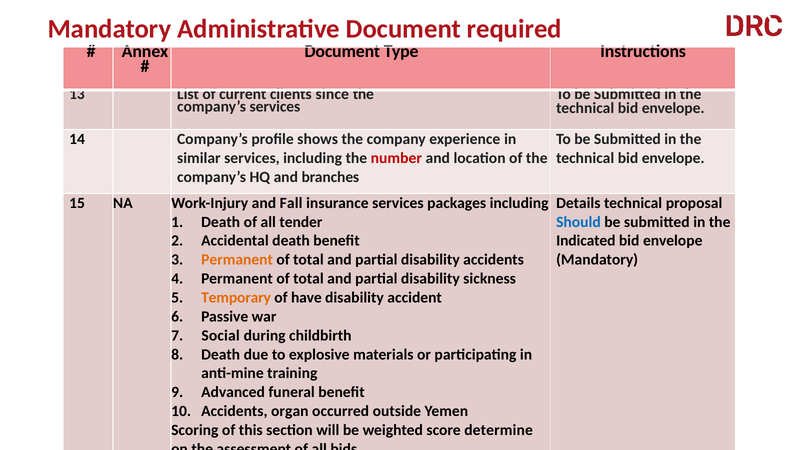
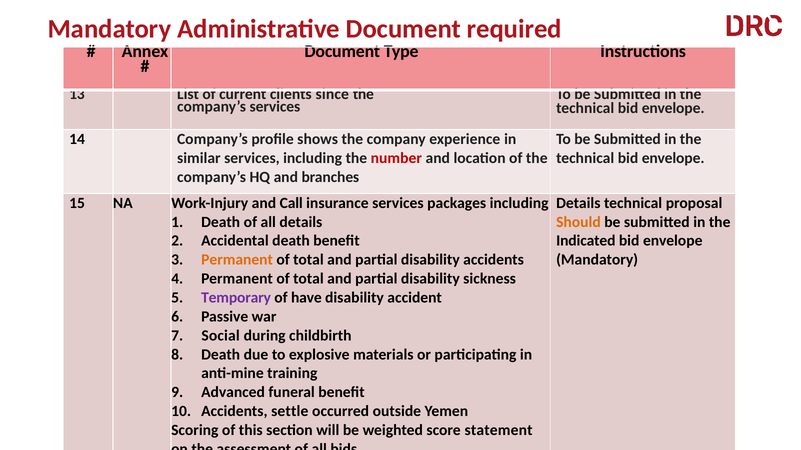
Fall: Fall -> Call
all tender: tender -> details
Should colour: blue -> orange
Temporary colour: orange -> purple
organ: organ -> settle
determine: determine -> statement
